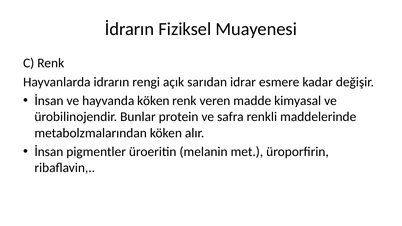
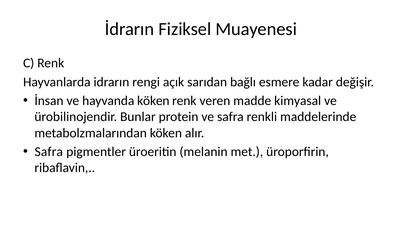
idrar: idrar -> bağlı
İnsan at (49, 152): İnsan -> Safra
